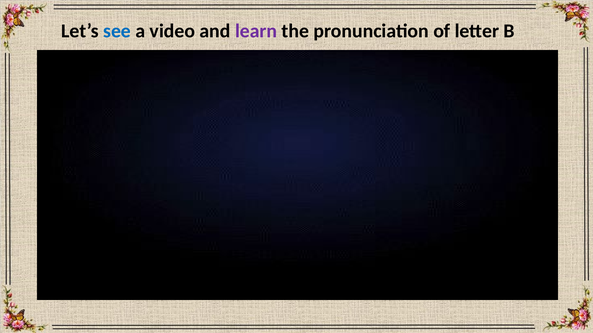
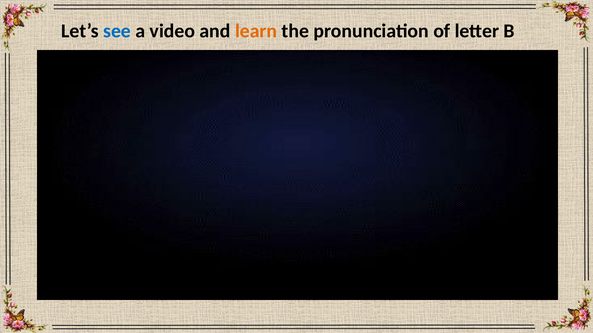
learn colour: purple -> orange
